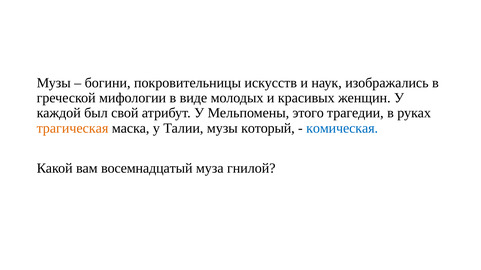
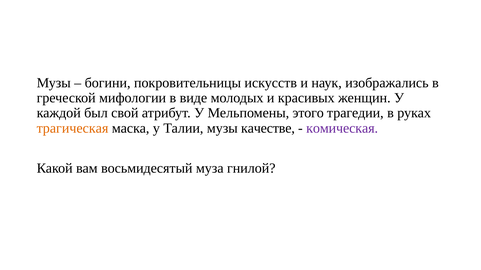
который: который -> качестве
комическая colour: blue -> purple
восемнадцатый: восемнадцатый -> восьмидесятый
